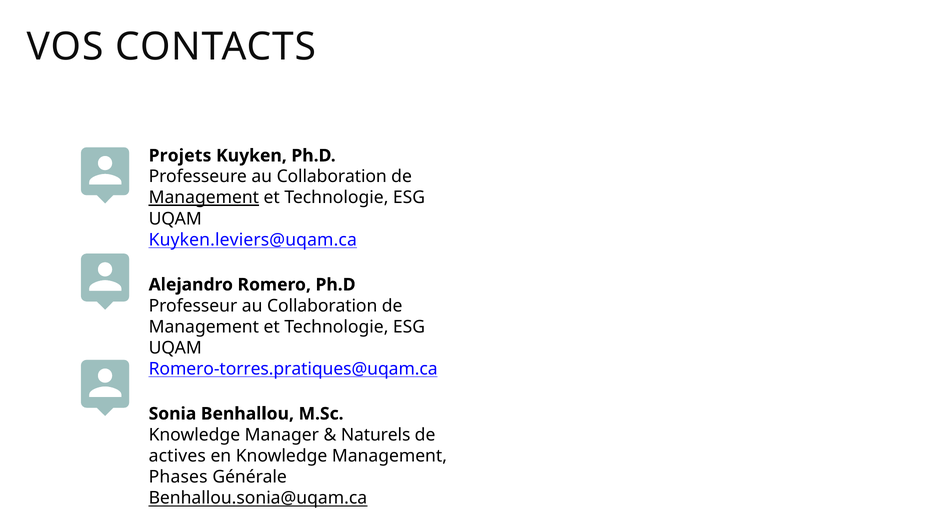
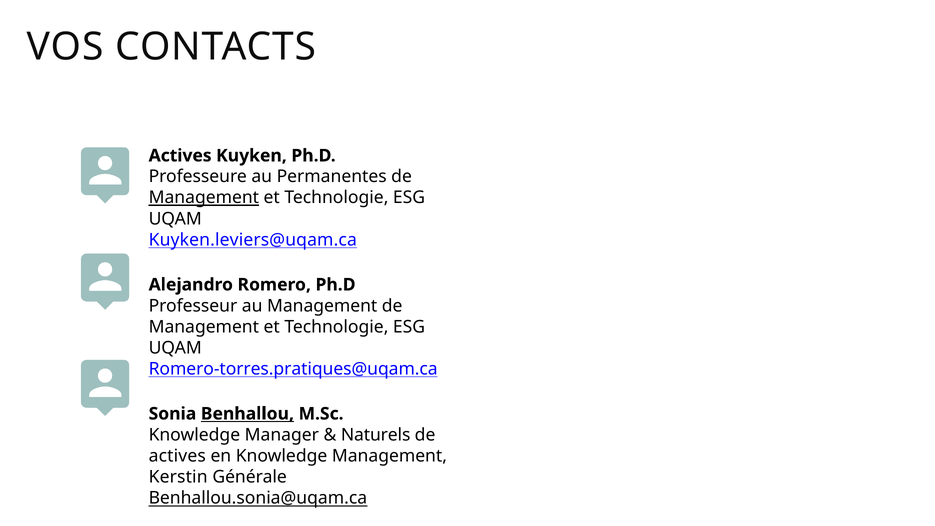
Projets at (180, 156): Projets -> Actives
Professeure au Collaboration: Collaboration -> Permanentes
Professeur au Collaboration: Collaboration -> Management
Benhallou underline: none -> present
Phases: Phases -> Kerstin
